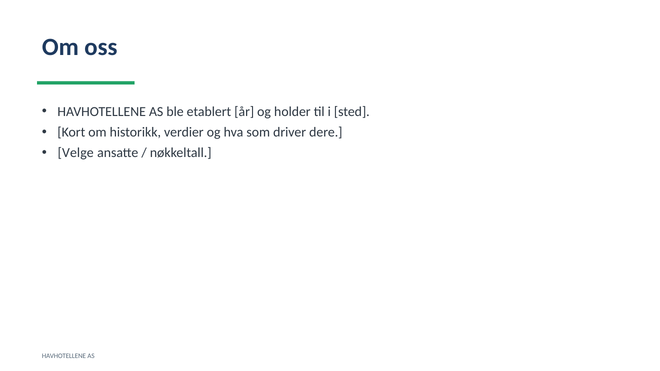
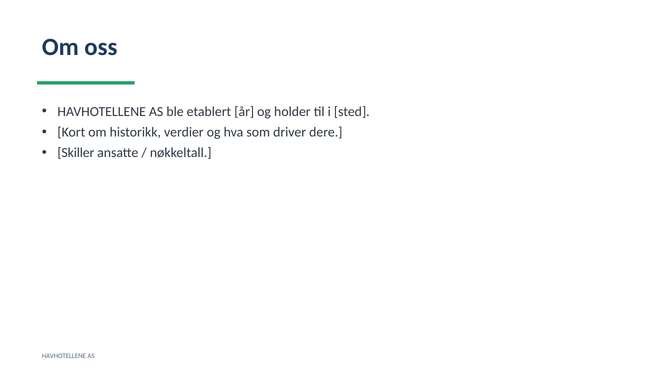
Velge: Velge -> Skiller
